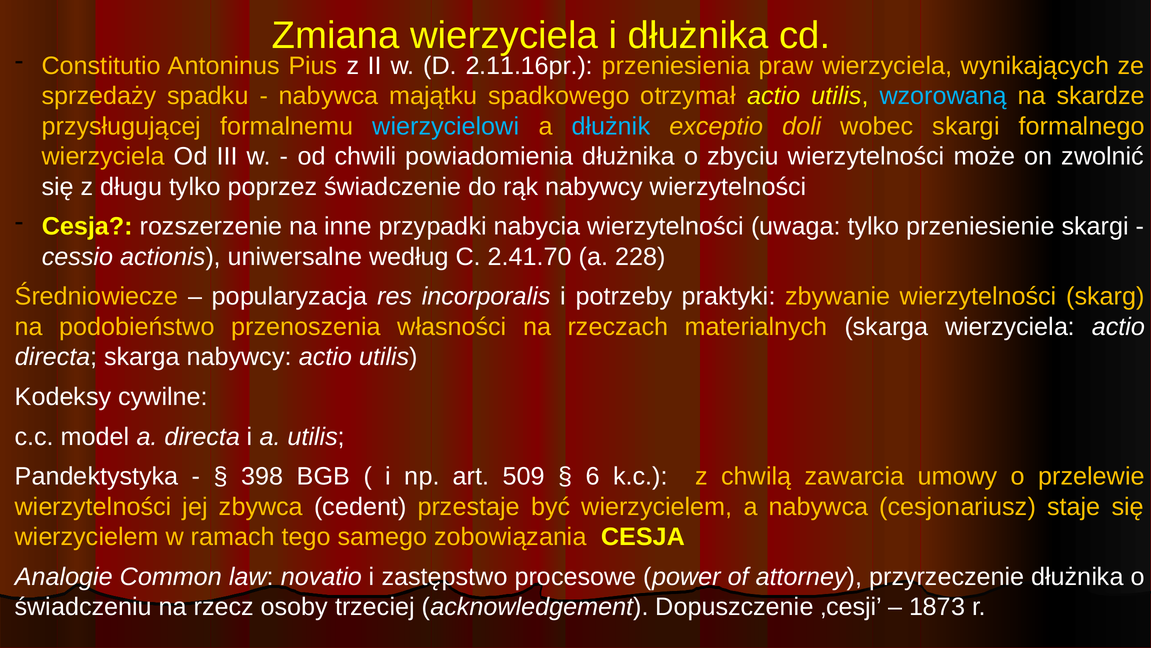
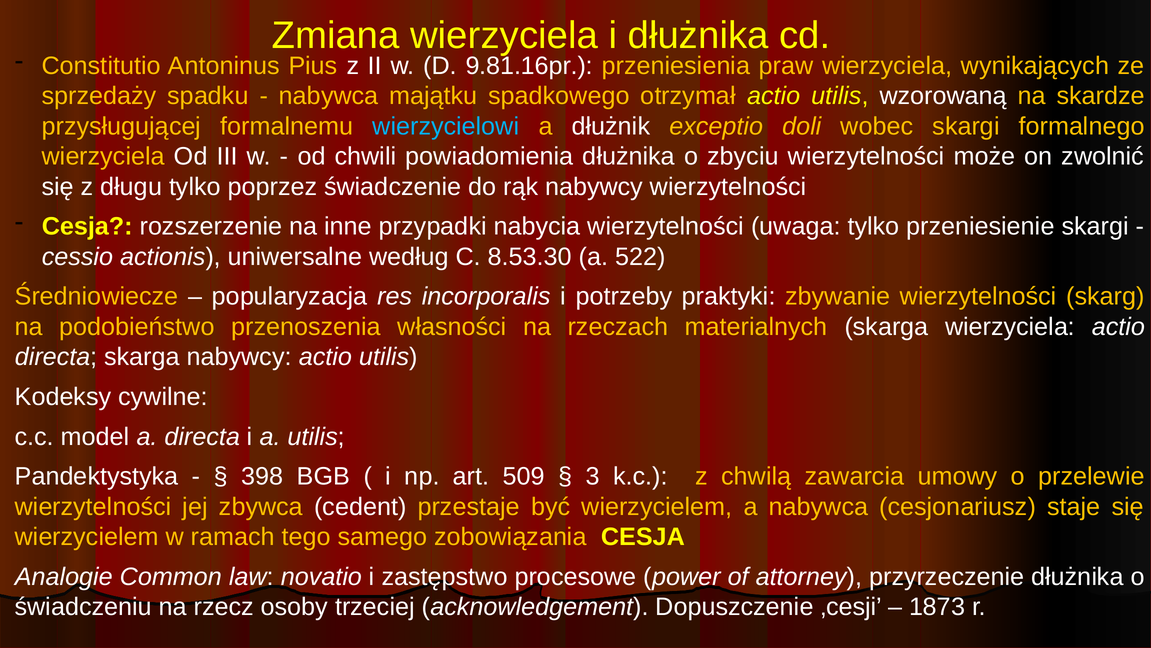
2.11.16pr: 2.11.16pr -> 9.81.16pr
wzorowaną colour: light blue -> white
dłużnik colour: light blue -> white
2.41.70: 2.41.70 -> 8.53.30
228: 228 -> 522
6: 6 -> 3
